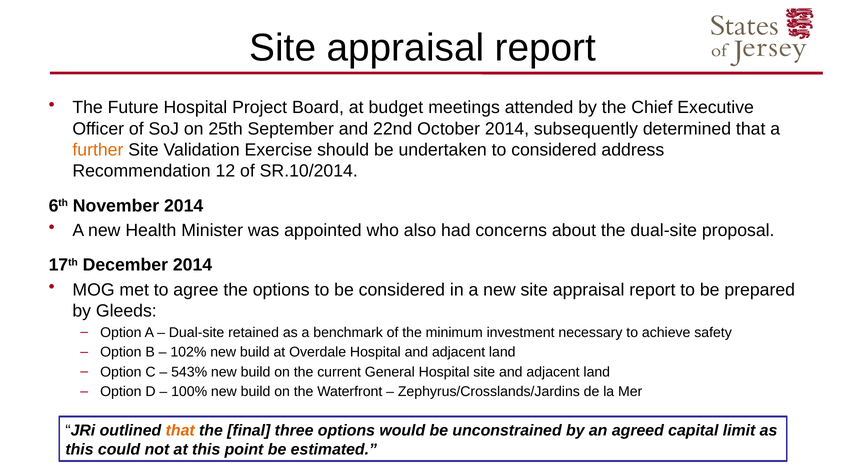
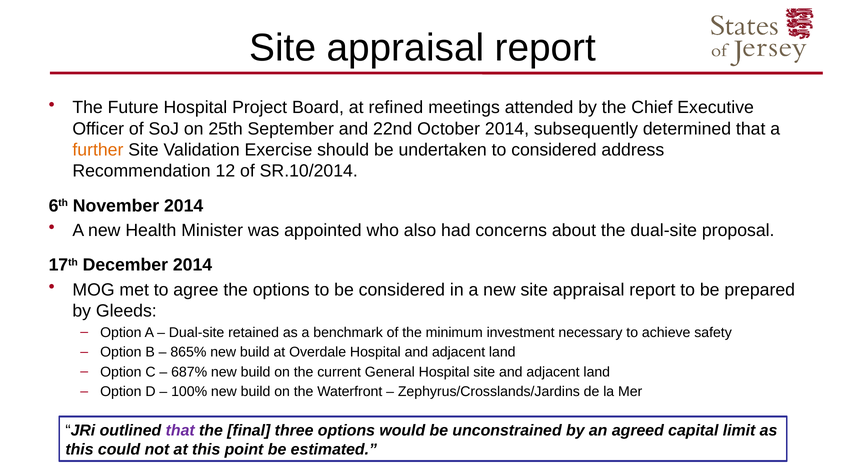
budget: budget -> refined
102%: 102% -> 865%
543%: 543% -> 687%
that at (180, 430) colour: orange -> purple
